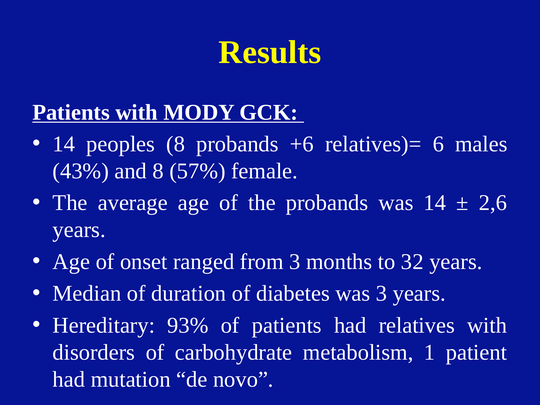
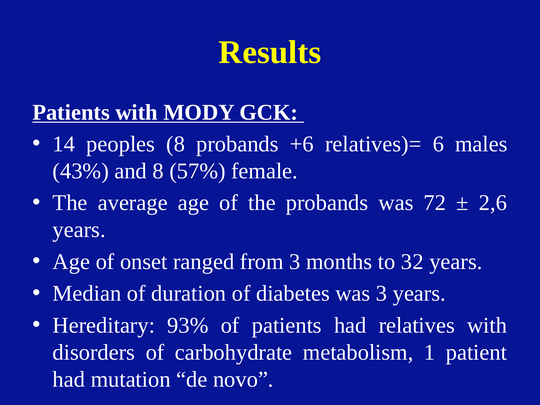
was 14: 14 -> 72
